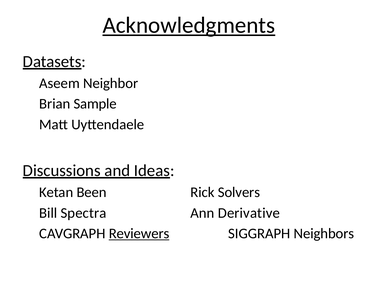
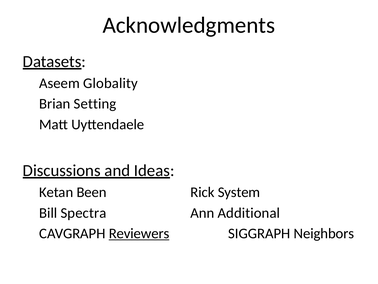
Acknowledgments underline: present -> none
Neighbor: Neighbor -> Globality
Sample: Sample -> Setting
Solvers: Solvers -> System
Derivative: Derivative -> Additional
